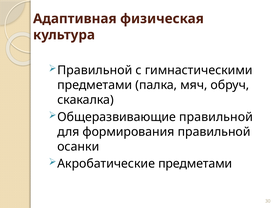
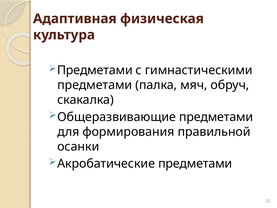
Правильной at (95, 70): Правильной -> Предметами
Общеразвивающие правильной: правильной -> предметами
